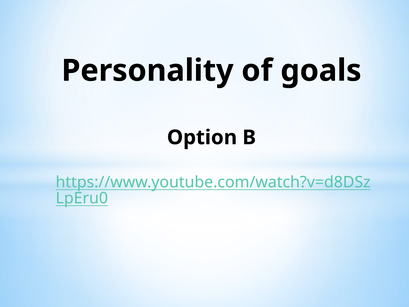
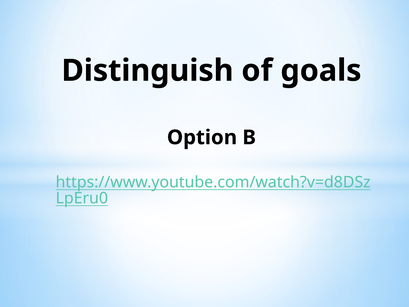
Personality: Personality -> Distinguish
